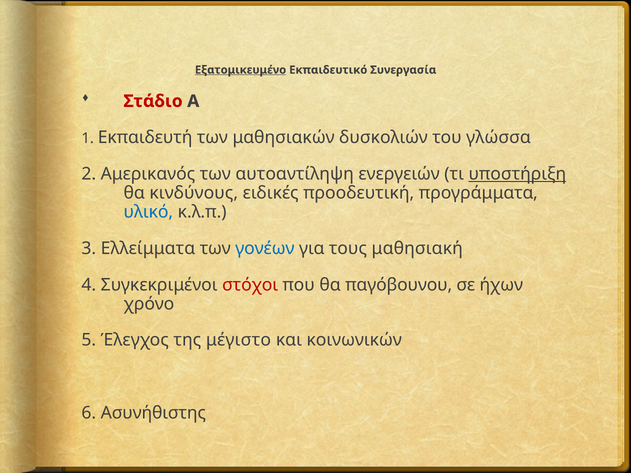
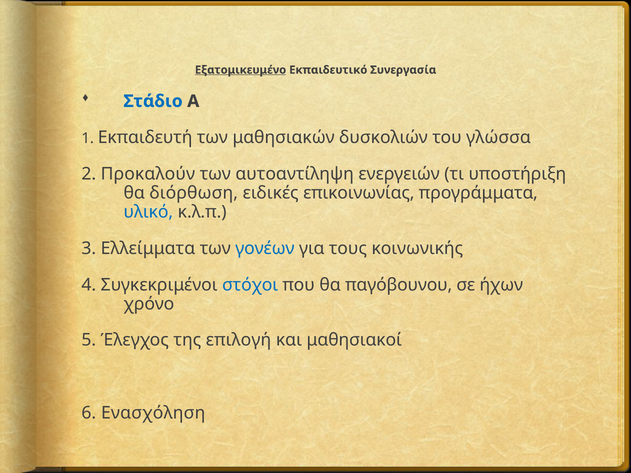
Στάδιο colour: red -> blue
Αμερικανός: Αμερικανός -> Προκαλούν
υποστήριξη underline: present -> none
κινδύνους: κινδύνους -> διόρθωση
προοδευτική: προοδευτική -> επικοινωνίας
μαθησιακή: μαθησιακή -> κοινωνικής
στόχοι colour: red -> blue
μέγιστο: μέγιστο -> επιλογή
κοινωνικών: κοινωνικών -> μαθησιακοί
Ασυνήθιστης: Ασυνήθιστης -> Ενασχόληση
